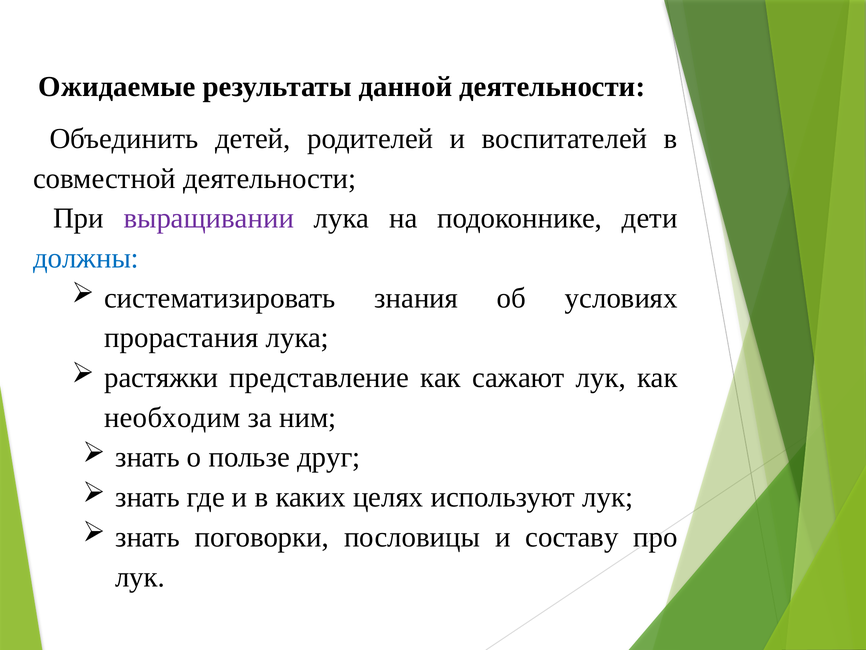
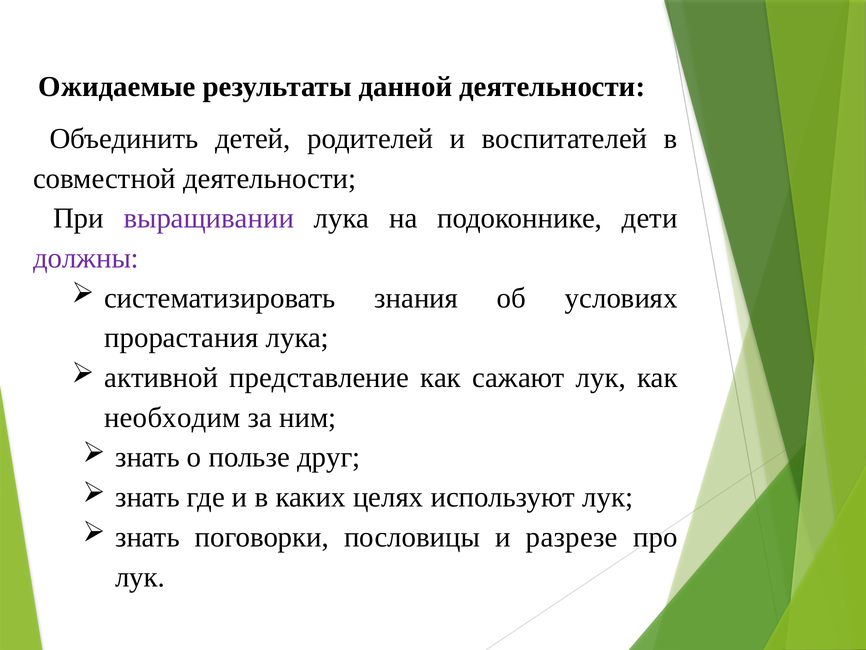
должны colour: blue -> purple
растяжки: растяжки -> активной
составу: составу -> разрезе
